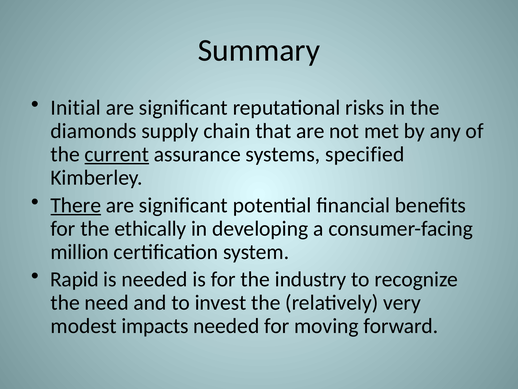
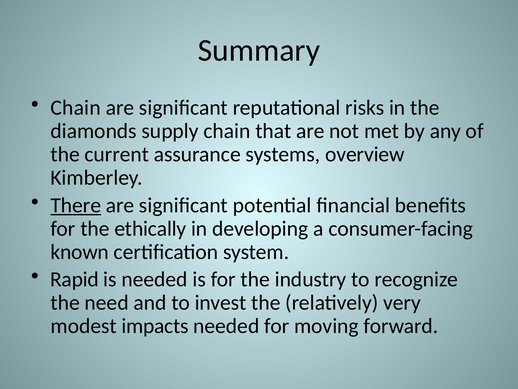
Initial at (76, 108): Initial -> Chain
current underline: present -> none
specified: specified -> overview
million: million -> known
